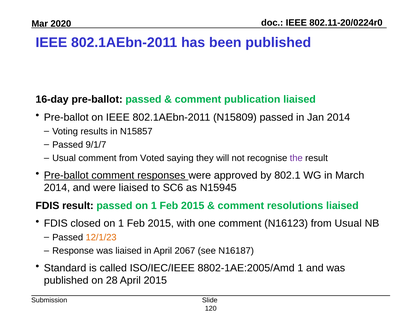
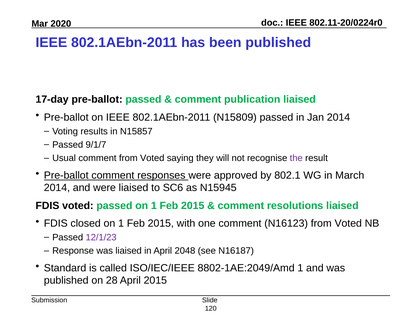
16-day: 16-day -> 17-day
FDIS result: result -> voted
N16123 from Usual: Usual -> Voted
12/1/23 colour: orange -> purple
2067: 2067 -> 2048
8802-1AE:2005/Amd: 8802-1AE:2005/Amd -> 8802-1AE:2049/Amd
